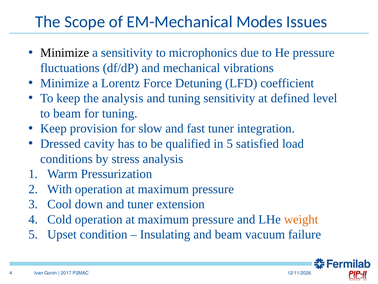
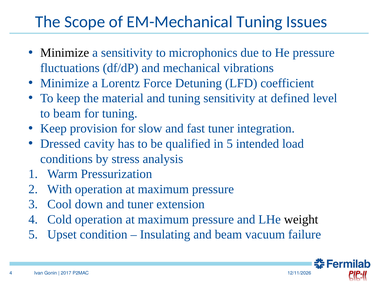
EM-Mechanical Modes: Modes -> Tuning
the analysis: analysis -> material
satisfied: satisfied -> intended
weight colour: orange -> black
